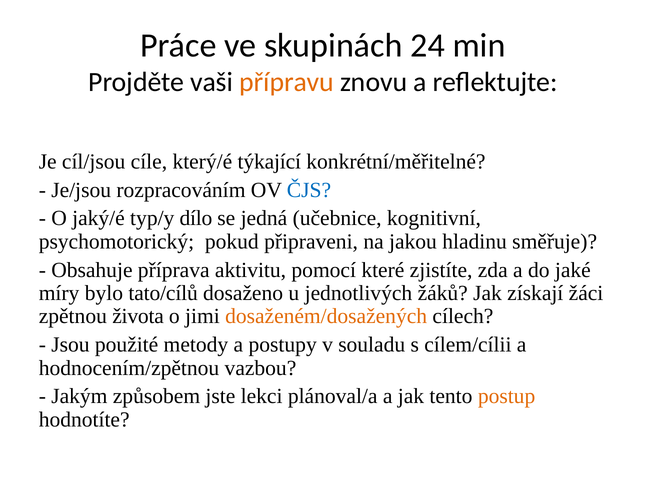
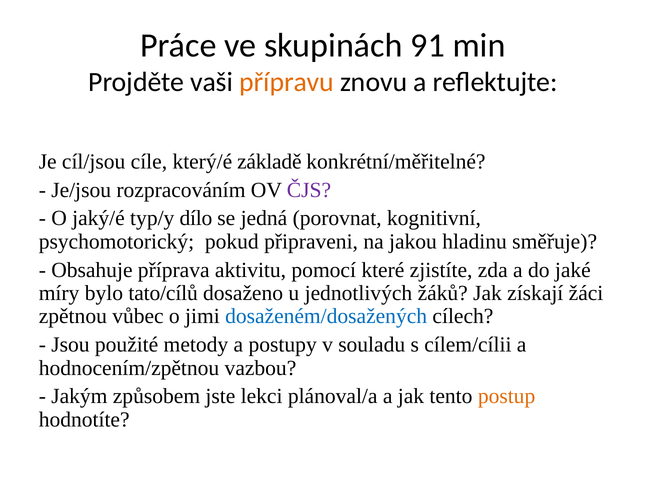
24: 24 -> 91
týkající: týkající -> základě
ČJS colour: blue -> purple
učebnice: učebnice -> porovnat
života: života -> vůbec
dosaženém/dosažených colour: orange -> blue
